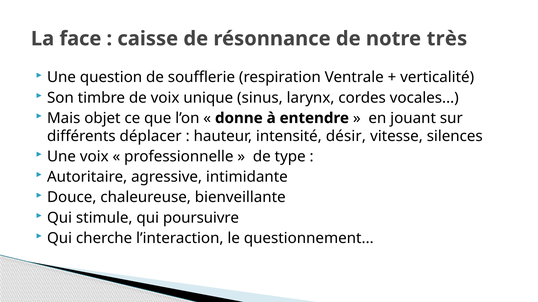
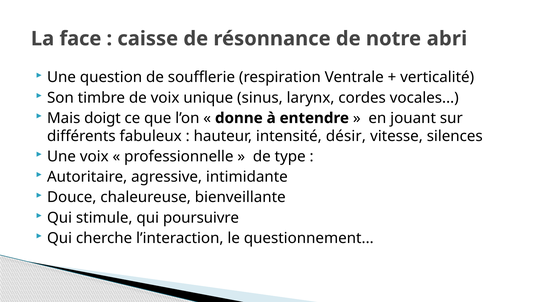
très: très -> abri
objet: objet -> doigt
déplacer: déplacer -> fabuleux
